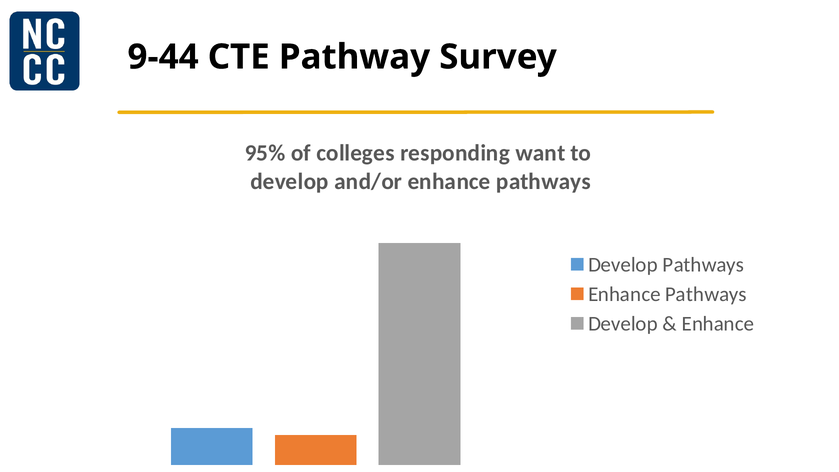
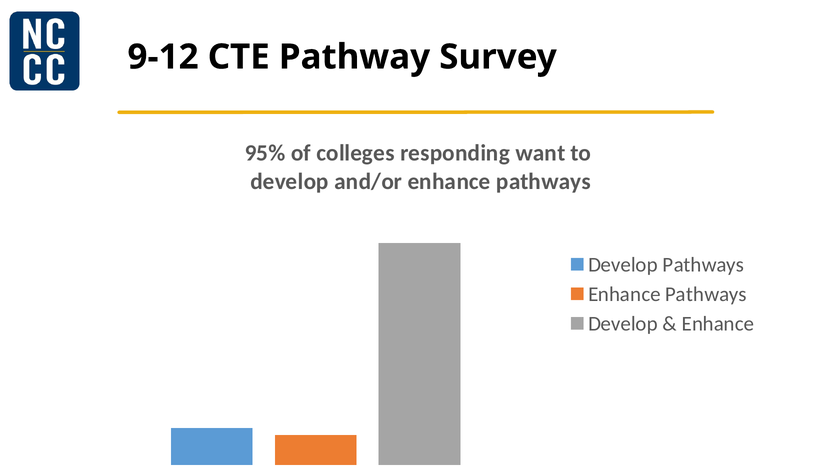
9-44: 9-44 -> 9-12
